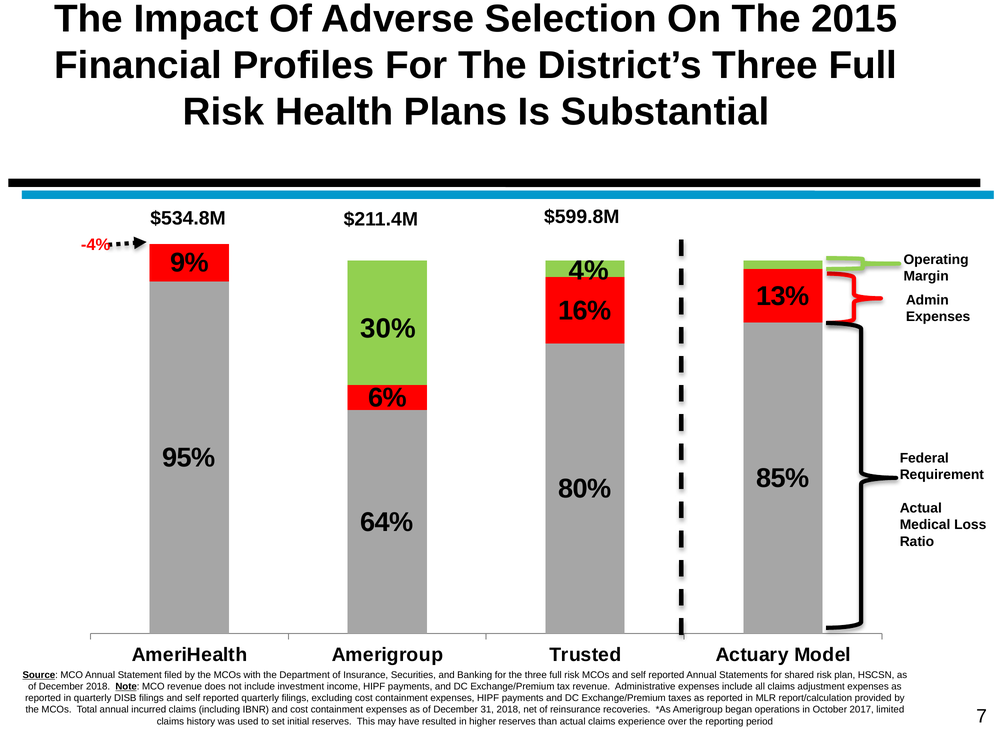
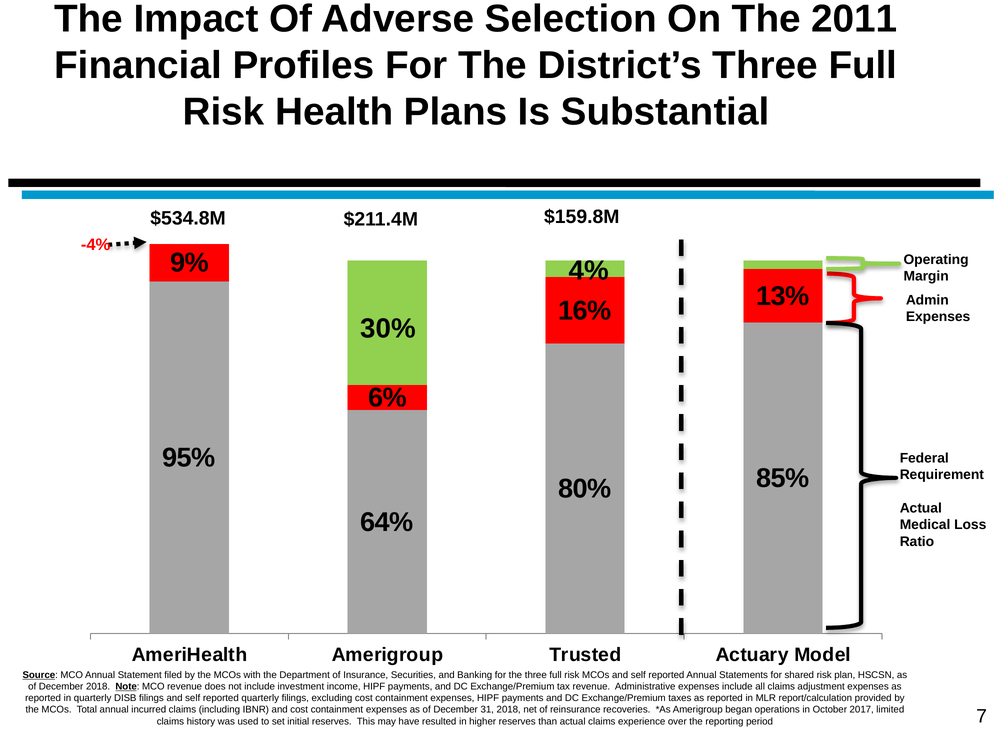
2015: 2015 -> 2011
$599.8M: $599.8M -> $159.8M
